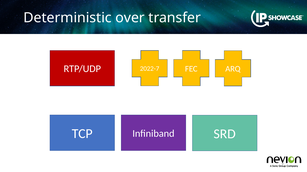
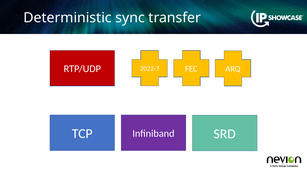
over: over -> sync
